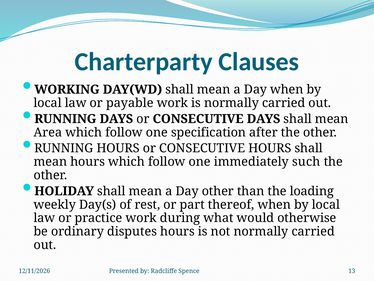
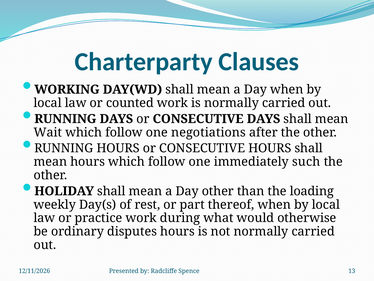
payable: payable -> counted
Area: Area -> Wait
specification: specification -> negotiations
